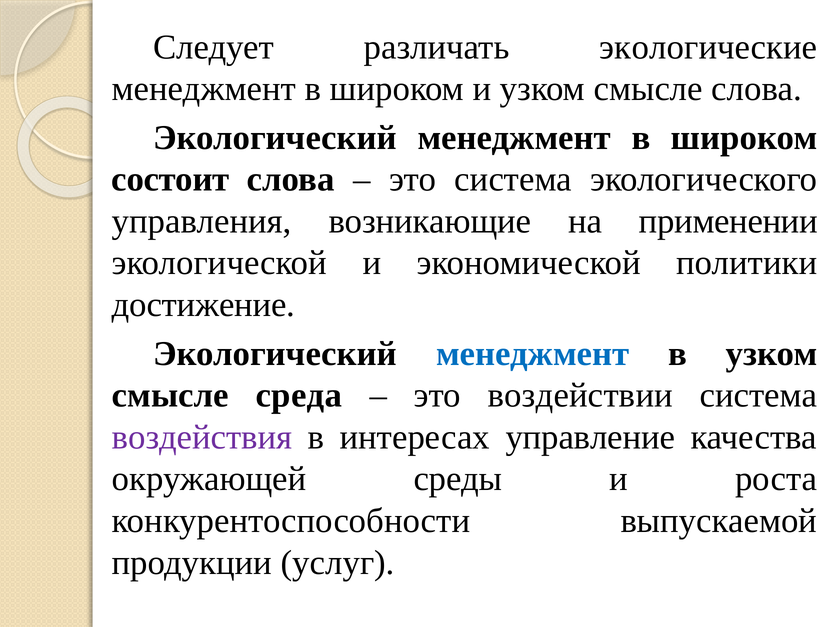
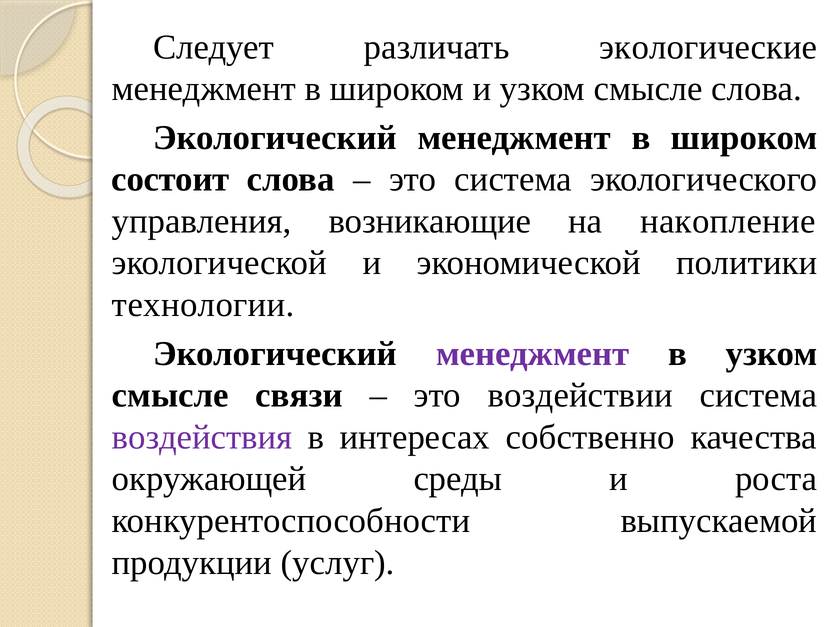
применении: применении -> накопление
достижение: достижение -> технологии
менеджмент at (533, 354) colour: blue -> purple
среда: среда -> связи
управление: управление -> собственно
